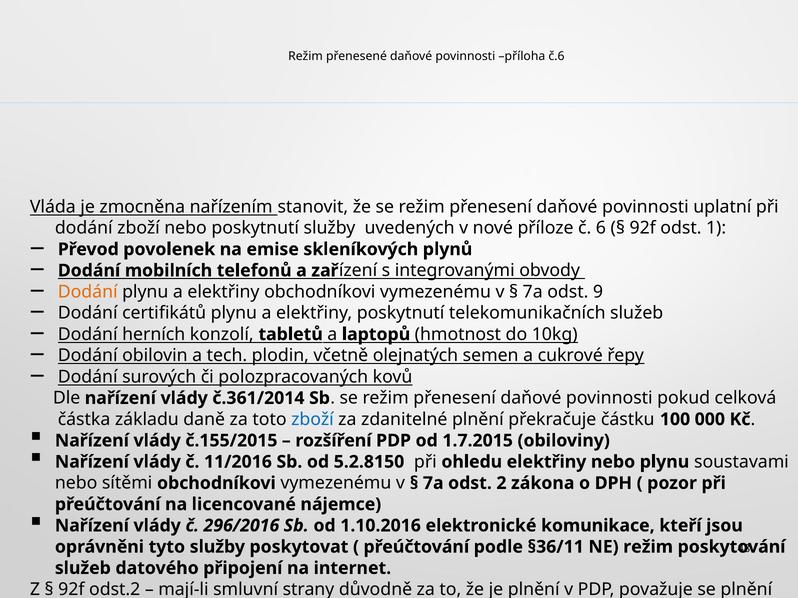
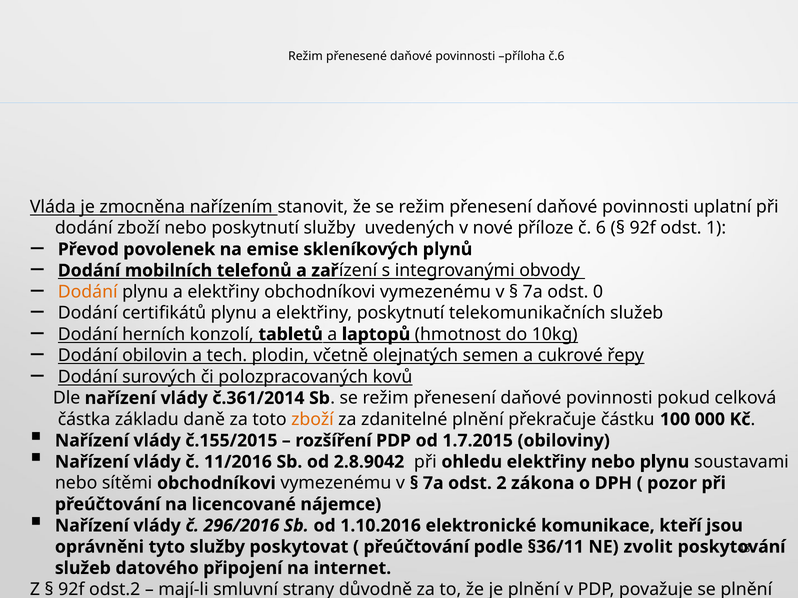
9: 9 -> 0
zboží at (312, 420) colour: blue -> orange
5.2.8150: 5.2.8150 -> 2.8.9042
NE režim: režim -> zvolit
